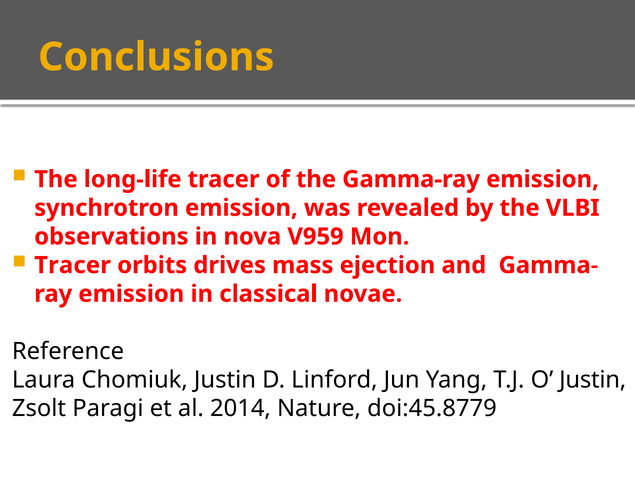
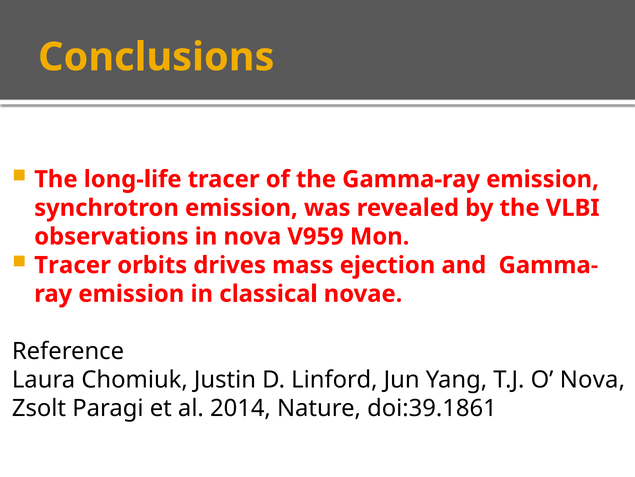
O Justin: Justin -> Nova
doi:45.8779: doi:45.8779 -> doi:39.1861
